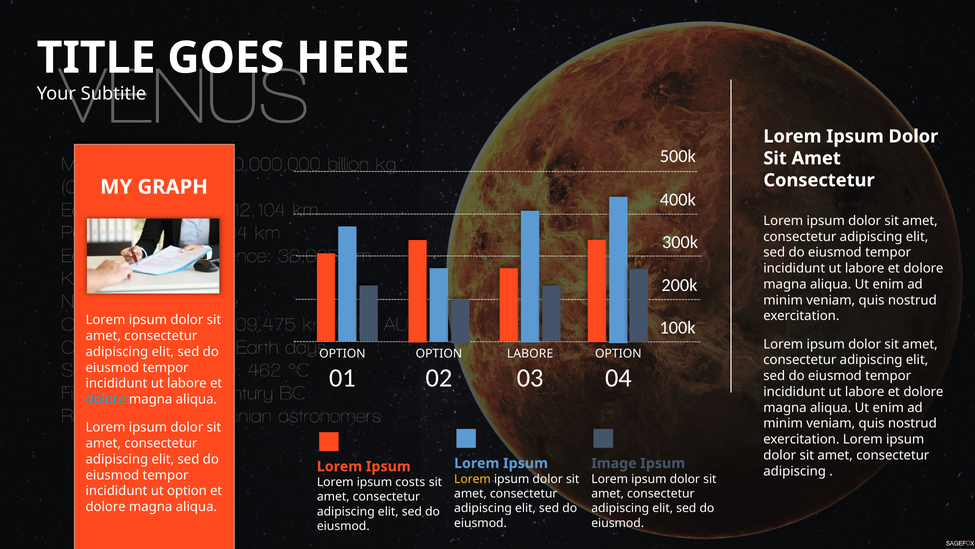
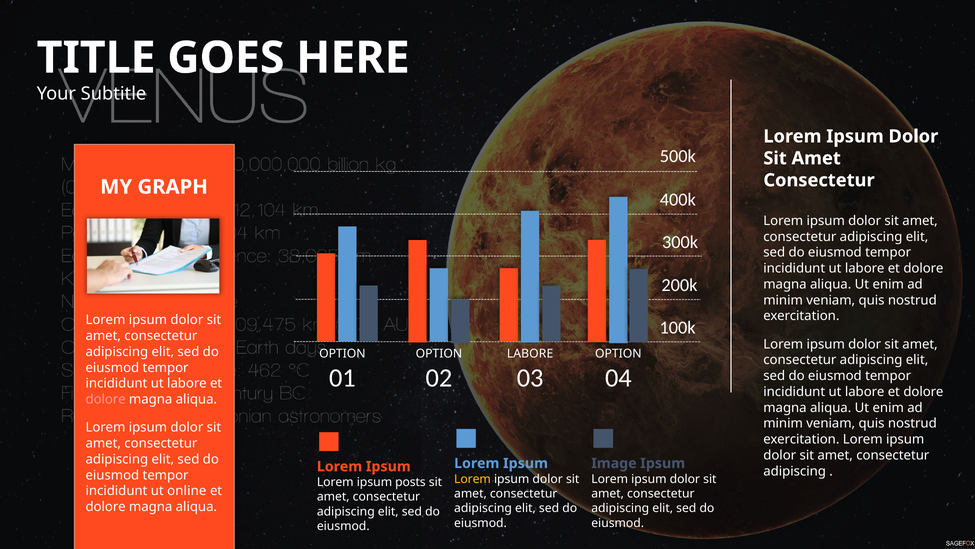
dolore at (106, 399) colour: light blue -> pink
costs: costs -> posts
ut option: option -> online
